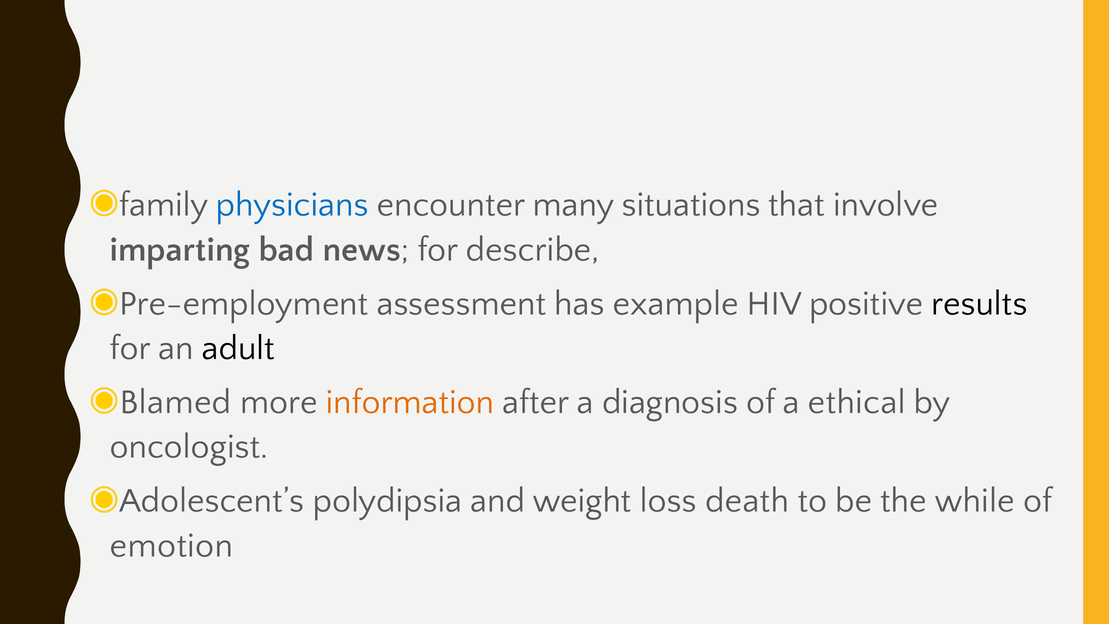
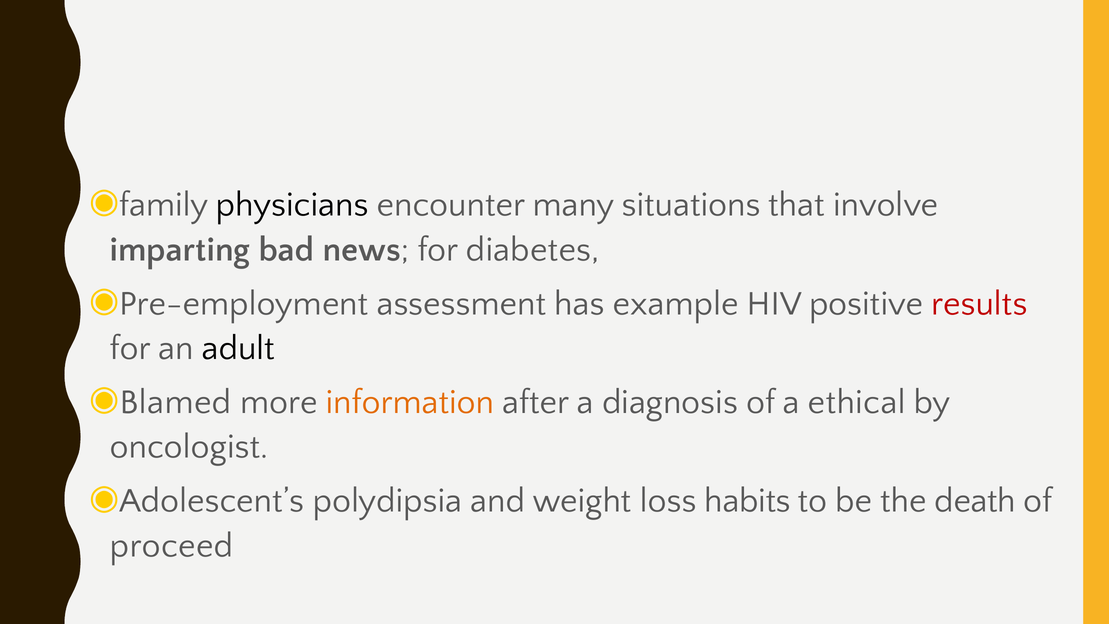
physicians colour: blue -> black
describe: describe -> diabetes
results colour: black -> red
death: death -> habits
while: while -> death
emotion: emotion -> proceed
